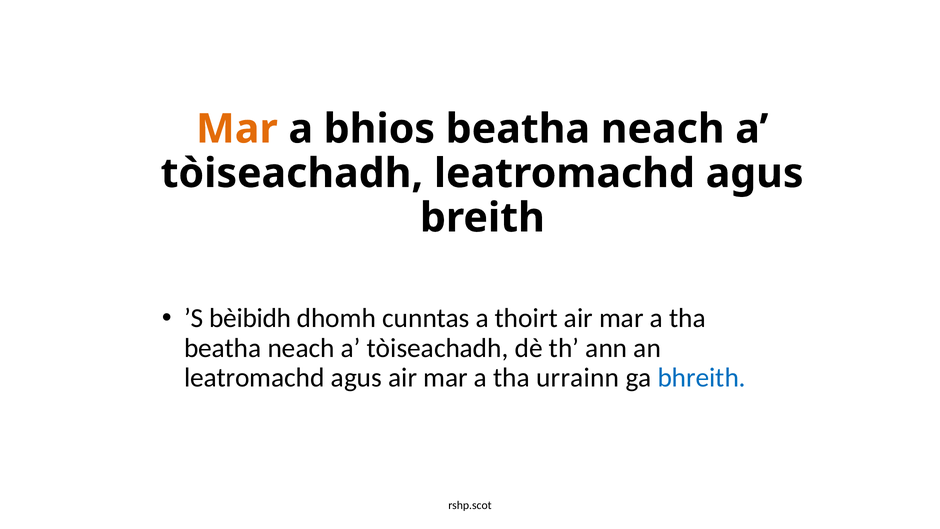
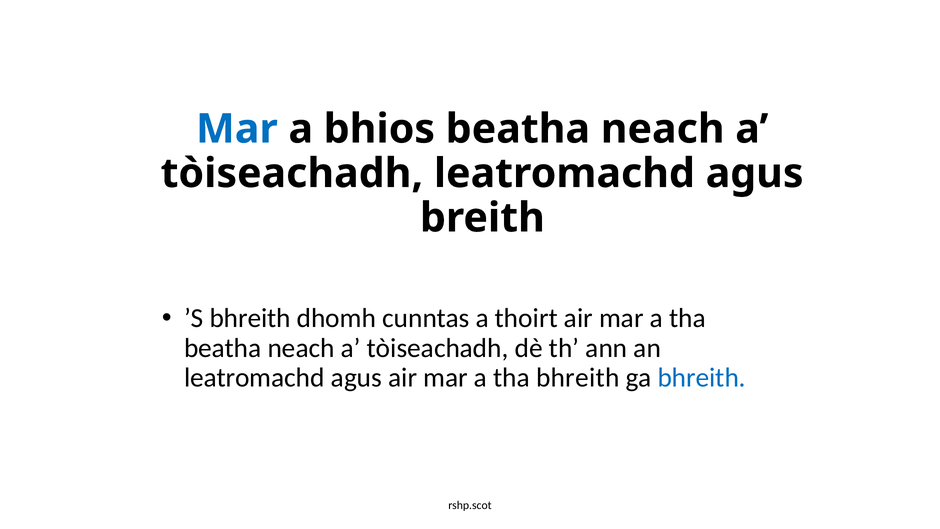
Mar at (237, 129) colour: orange -> blue
’S bèibidh: bèibidh -> bhreith
tha urrainn: urrainn -> bhreith
